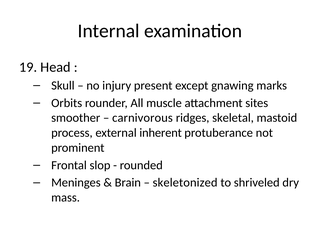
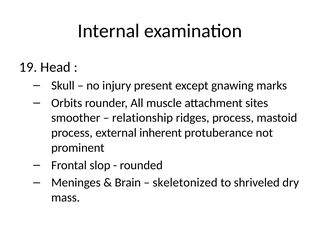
carnivorous: carnivorous -> relationship
ridges skeletal: skeletal -> process
